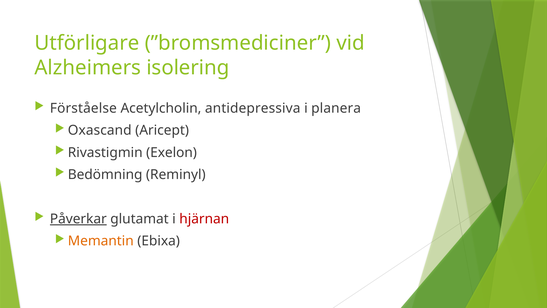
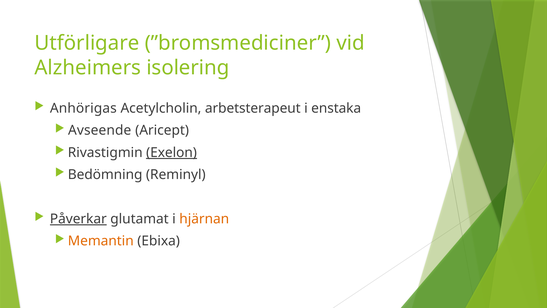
Förståelse: Förståelse -> Anhörigas
antidepressiva: antidepressiva -> arbetsterapeut
planera: planera -> enstaka
Oxascand: Oxascand -> Avseende
Exelon underline: none -> present
hjärnan colour: red -> orange
